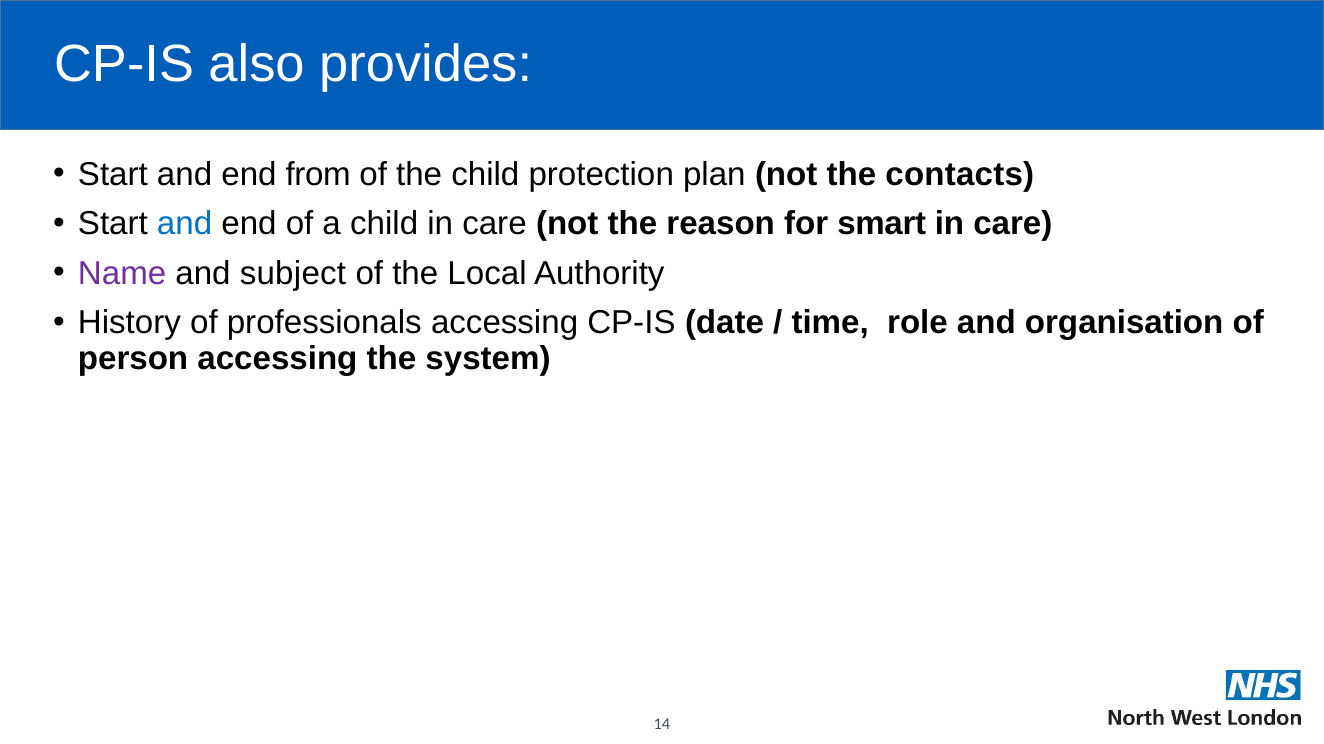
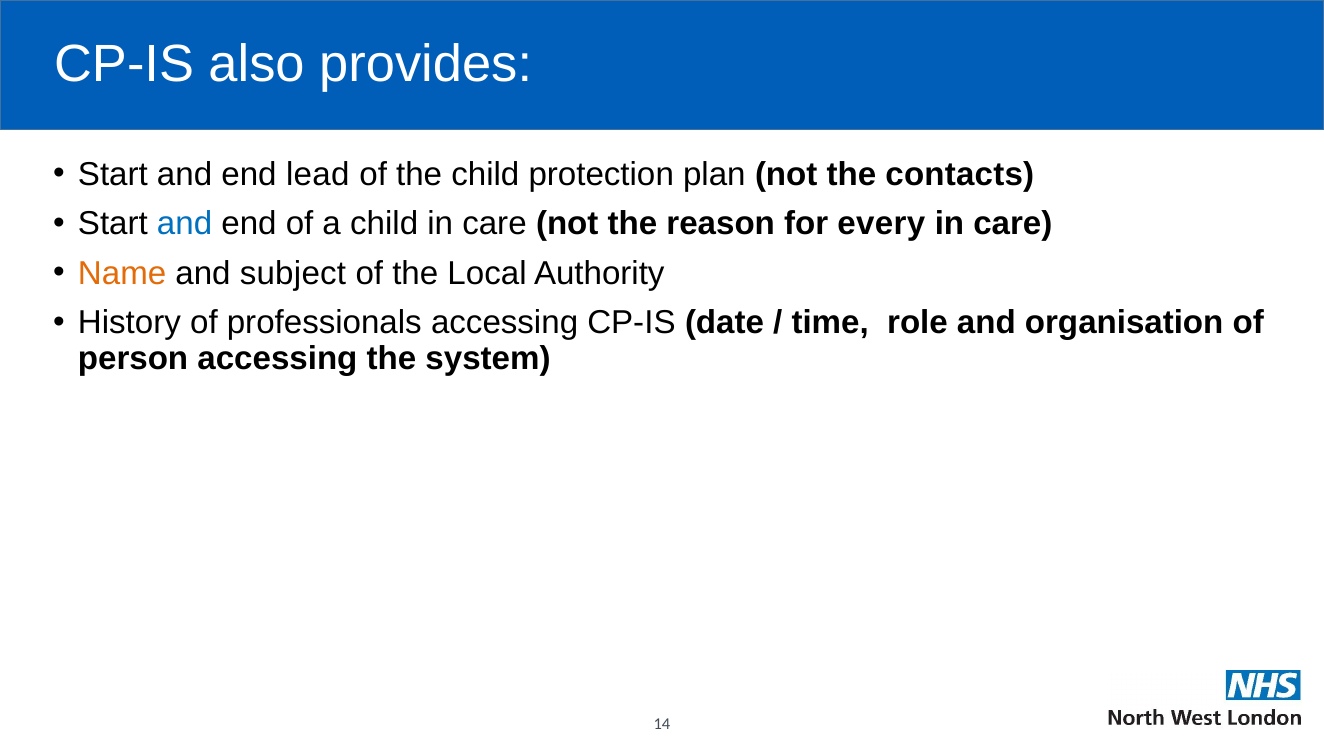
from: from -> lead
smart: smart -> every
Name colour: purple -> orange
